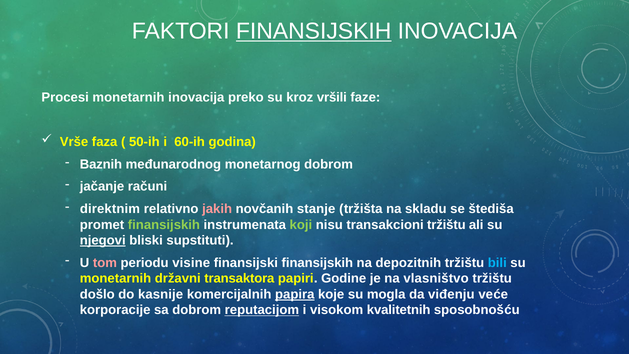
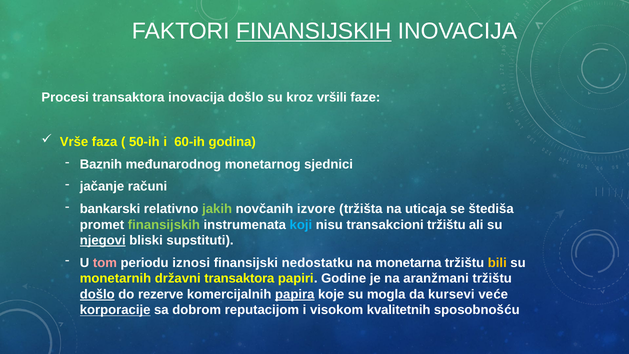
Procesi monetarnih: monetarnih -> transaktora
inovacija preko: preko -> došlo
monetarnog dobrom: dobrom -> sjednici
direktnim: direktnim -> bankarski
jakih colour: pink -> light green
stanje: stanje -> izvore
skladu: skladu -> uticaja
koji colour: light green -> light blue
visine: visine -> iznosi
finansijski finansijskih: finansijskih -> nedostatku
depozitnih: depozitnih -> monetarna
bili colour: light blue -> yellow
vlasništvo: vlasništvo -> aranžmani
došlo at (97, 294) underline: none -> present
kasnije: kasnije -> rezerve
viđenju: viđenju -> kursevi
korporacije underline: none -> present
reputacijom underline: present -> none
